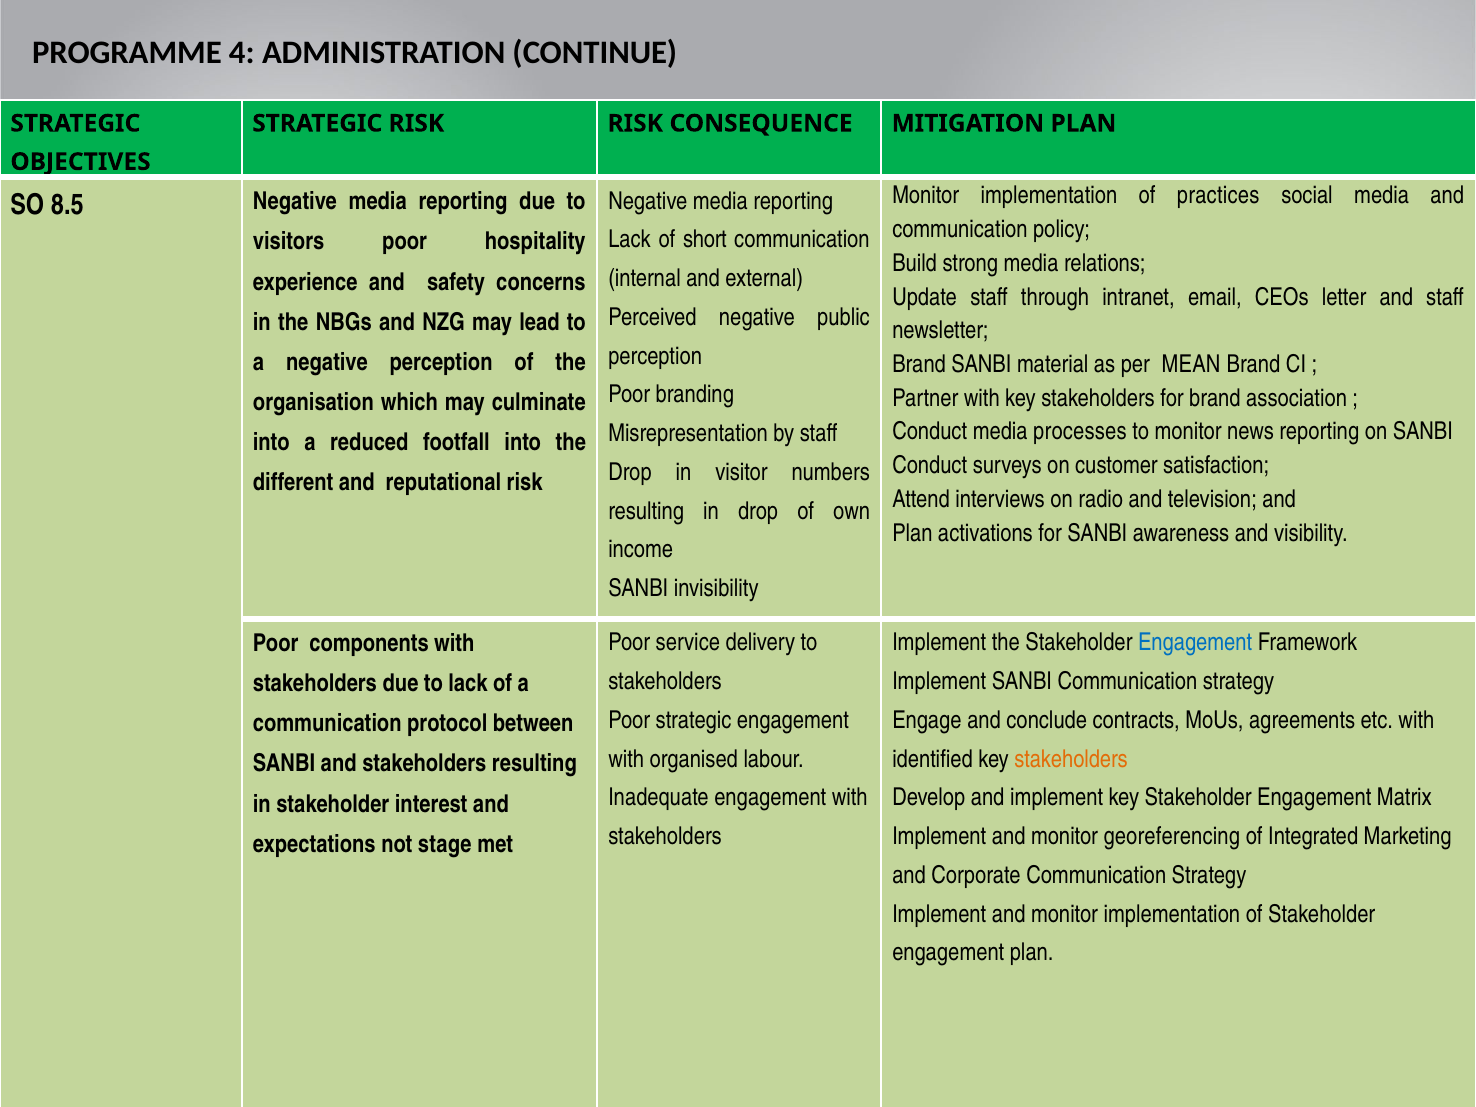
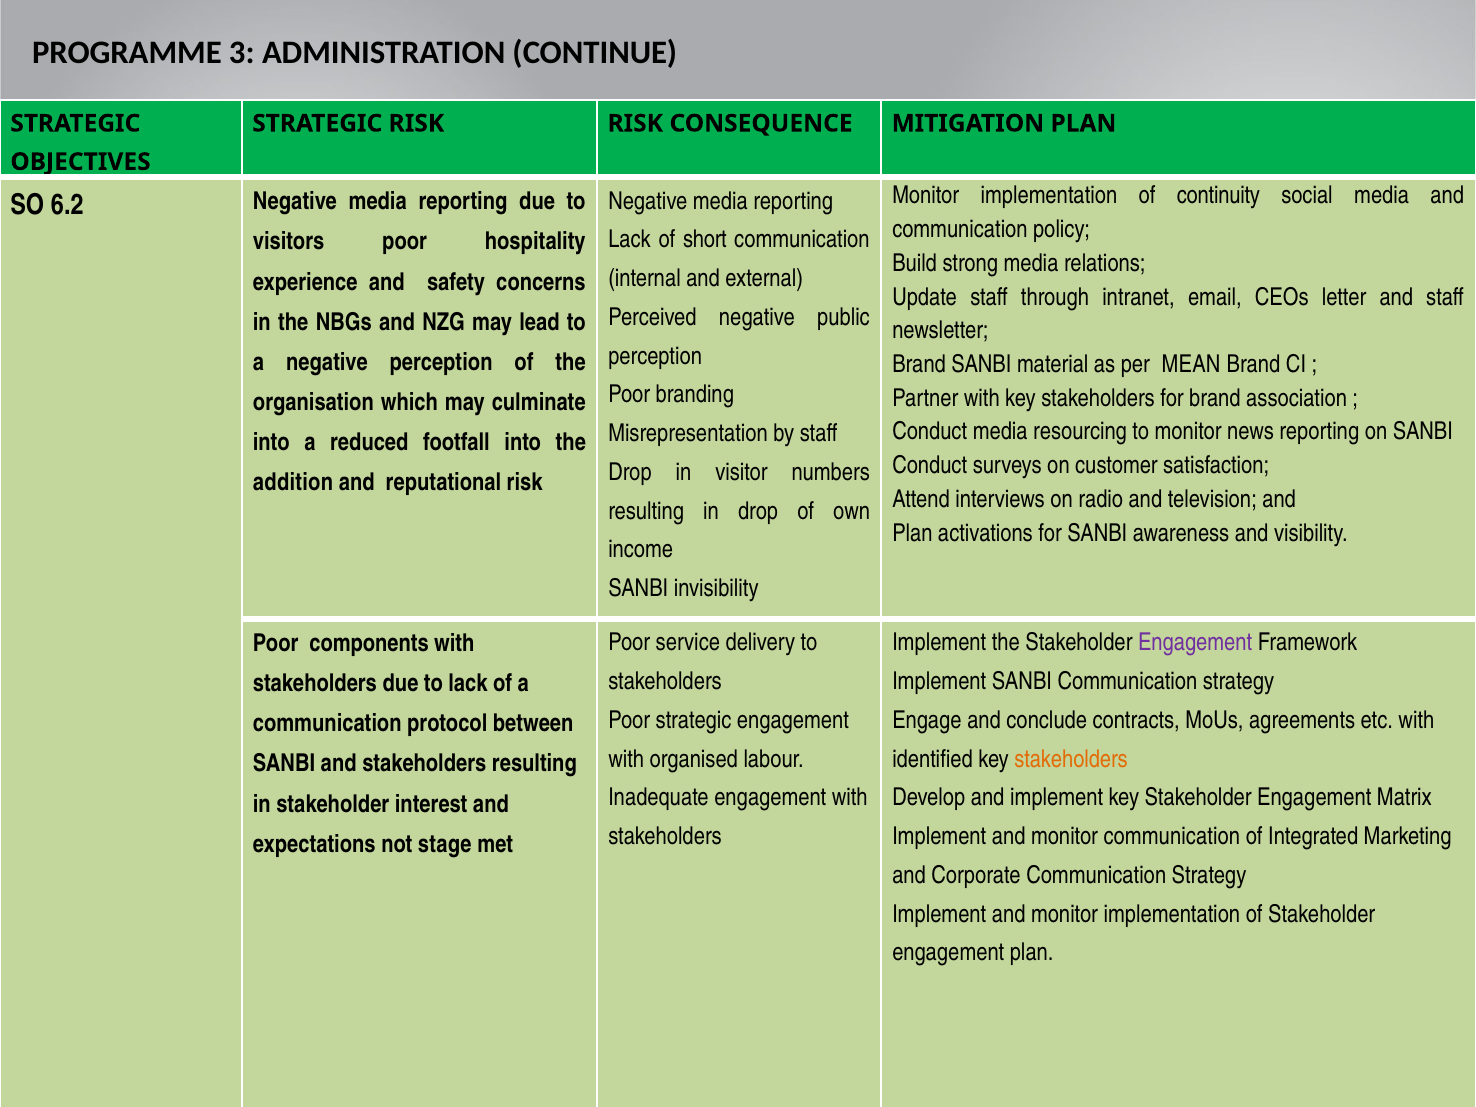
4: 4 -> 3
practices: practices -> continuity
8.5: 8.5 -> 6.2
processes: processes -> resourcing
different: different -> addition
Engagement at (1195, 643) colour: blue -> purple
monitor georeferencing: georeferencing -> communication
